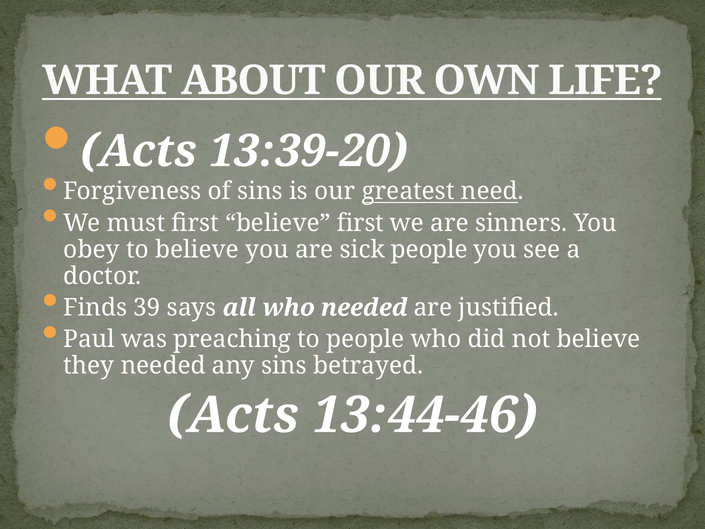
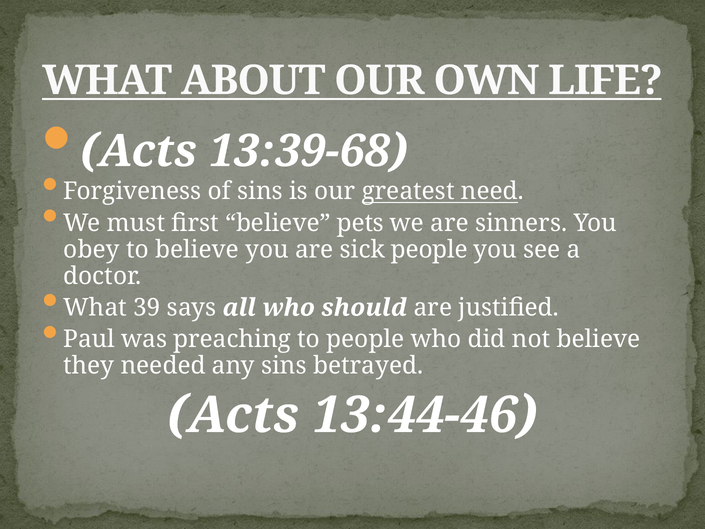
13:39-20: 13:39-20 -> 13:39-68
believe first: first -> pets
Finds at (95, 308): Finds -> What
who needed: needed -> should
